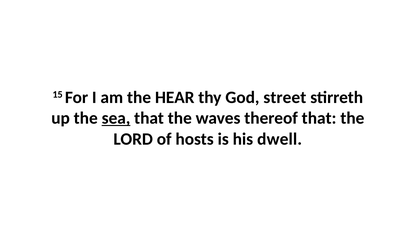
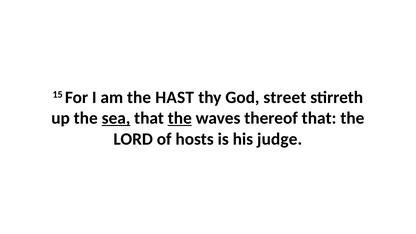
HEAR: HEAR -> HAST
the at (180, 118) underline: none -> present
dwell: dwell -> judge
